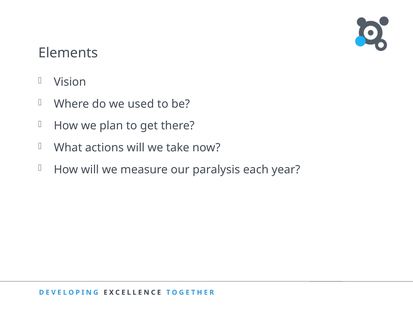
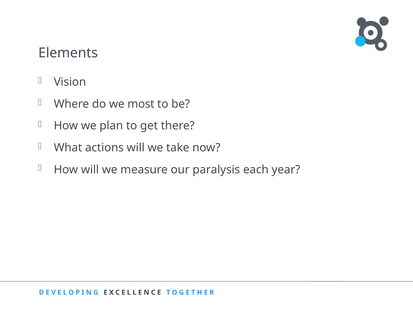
used: used -> most
